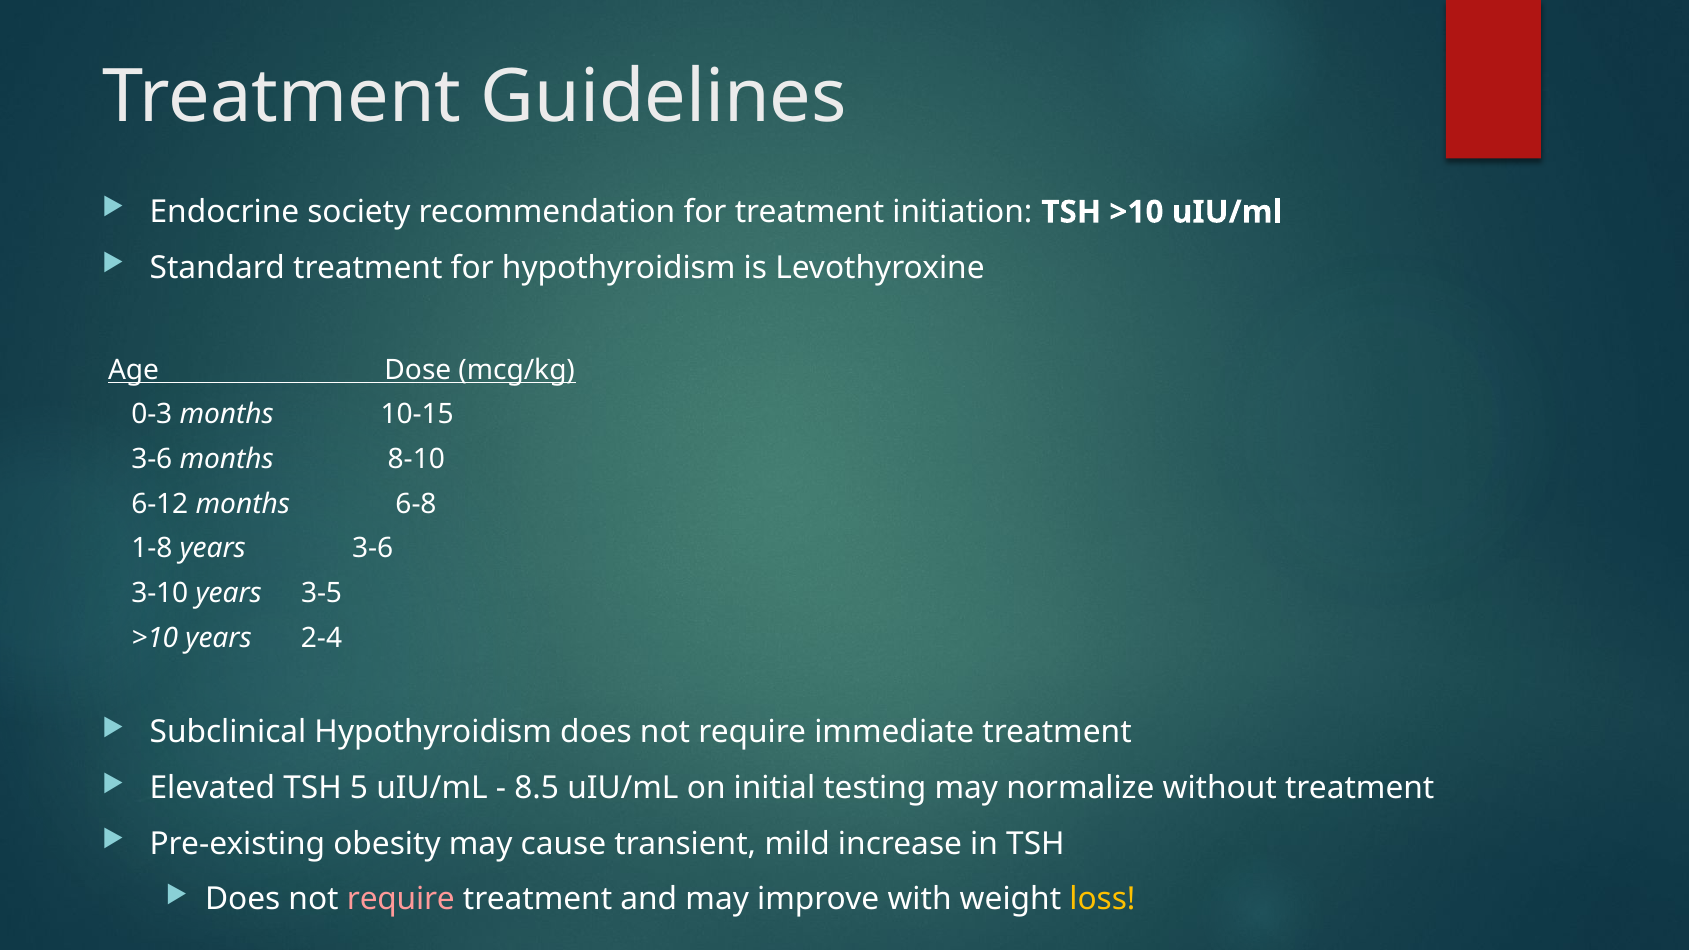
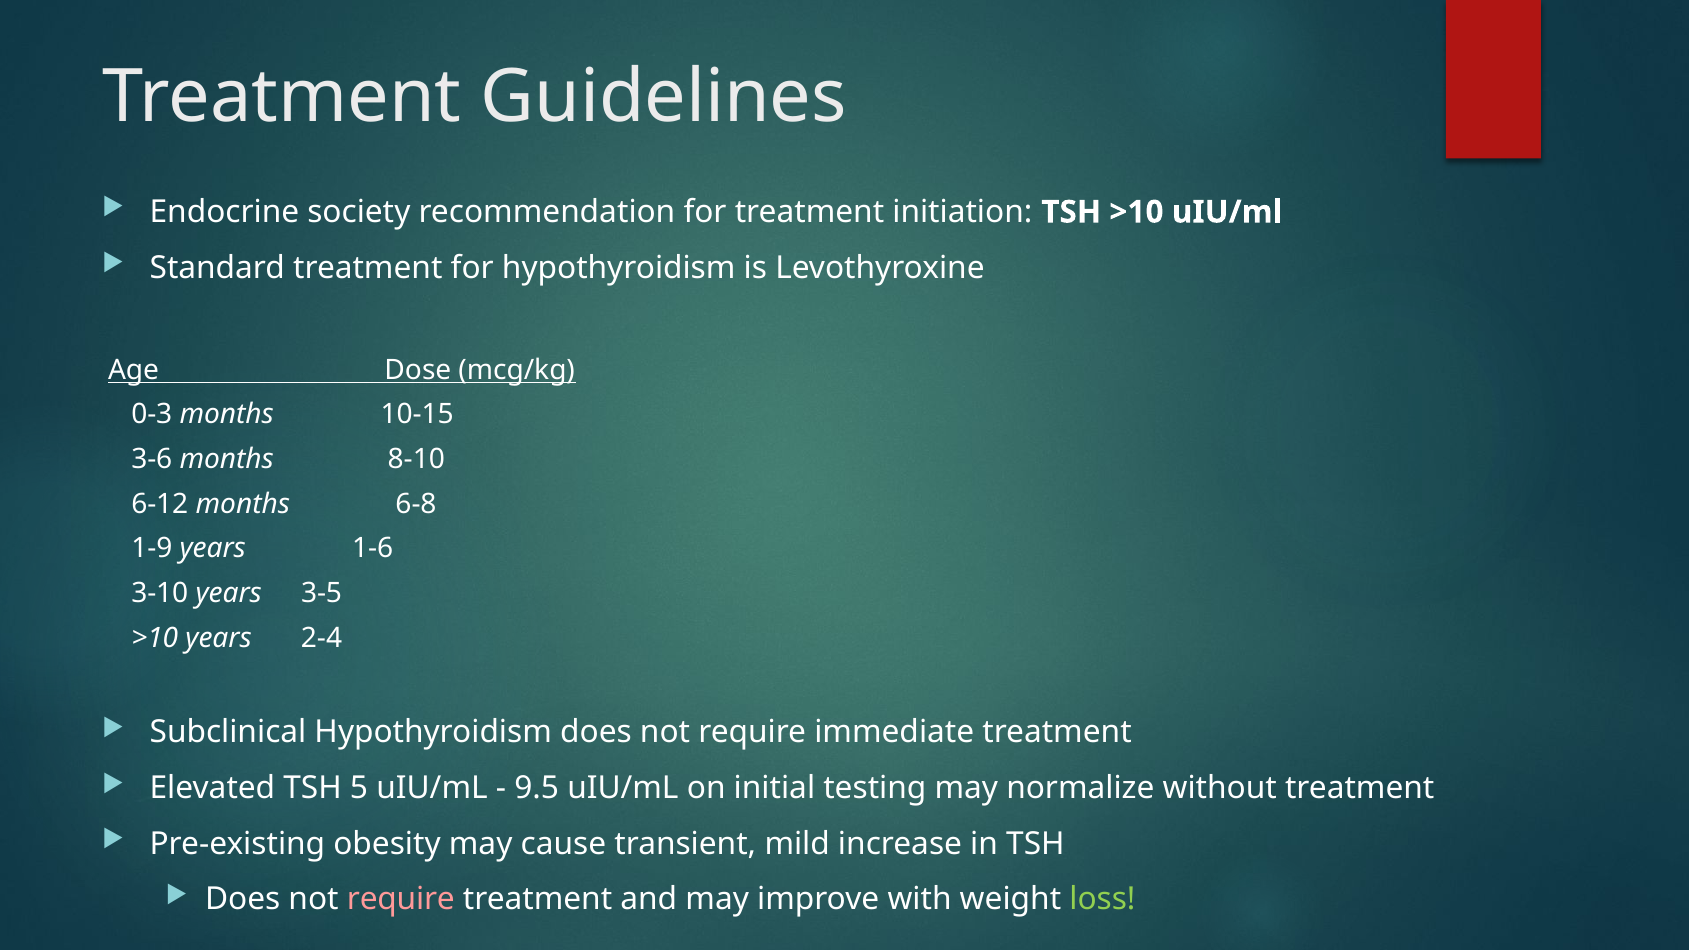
1-8: 1-8 -> 1-9
years 3-6: 3-6 -> 1-6
8.5: 8.5 -> 9.5
loss colour: yellow -> light green
